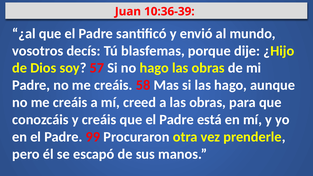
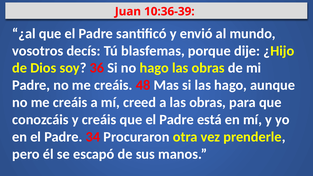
57: 57 -> 36
58: 58 -> 48
99: 99 -> 34
